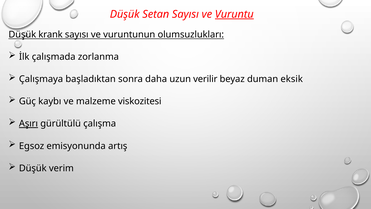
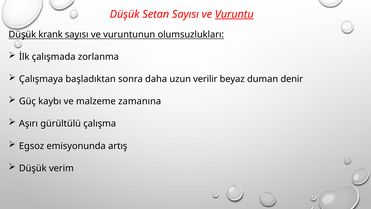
eksik: eksik -> denir
viskozitesi: viskozitesi -> zamanına
Aşırı underline: present -> none
